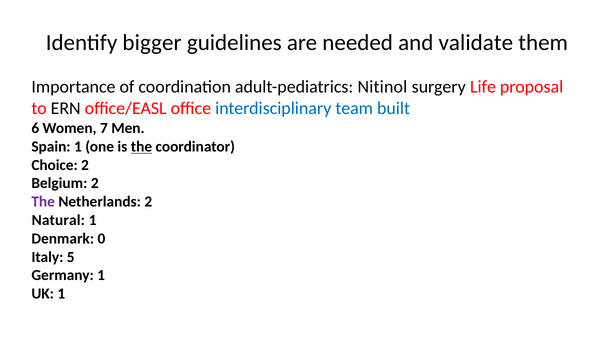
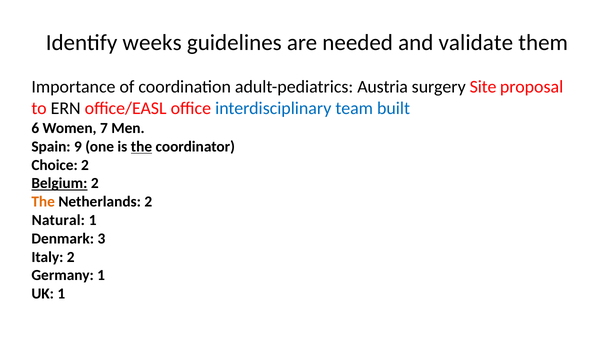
bigger: bigger -> weeks
Nitinol: Nitinol -> Austria
Life: Life -> Site
Spain 1: 1 -> 9
Belgium underline: none -> present
The at (43, 202) colour: purple -> orange
0: 0 -> 3
Italy 5: 5 -> 2
